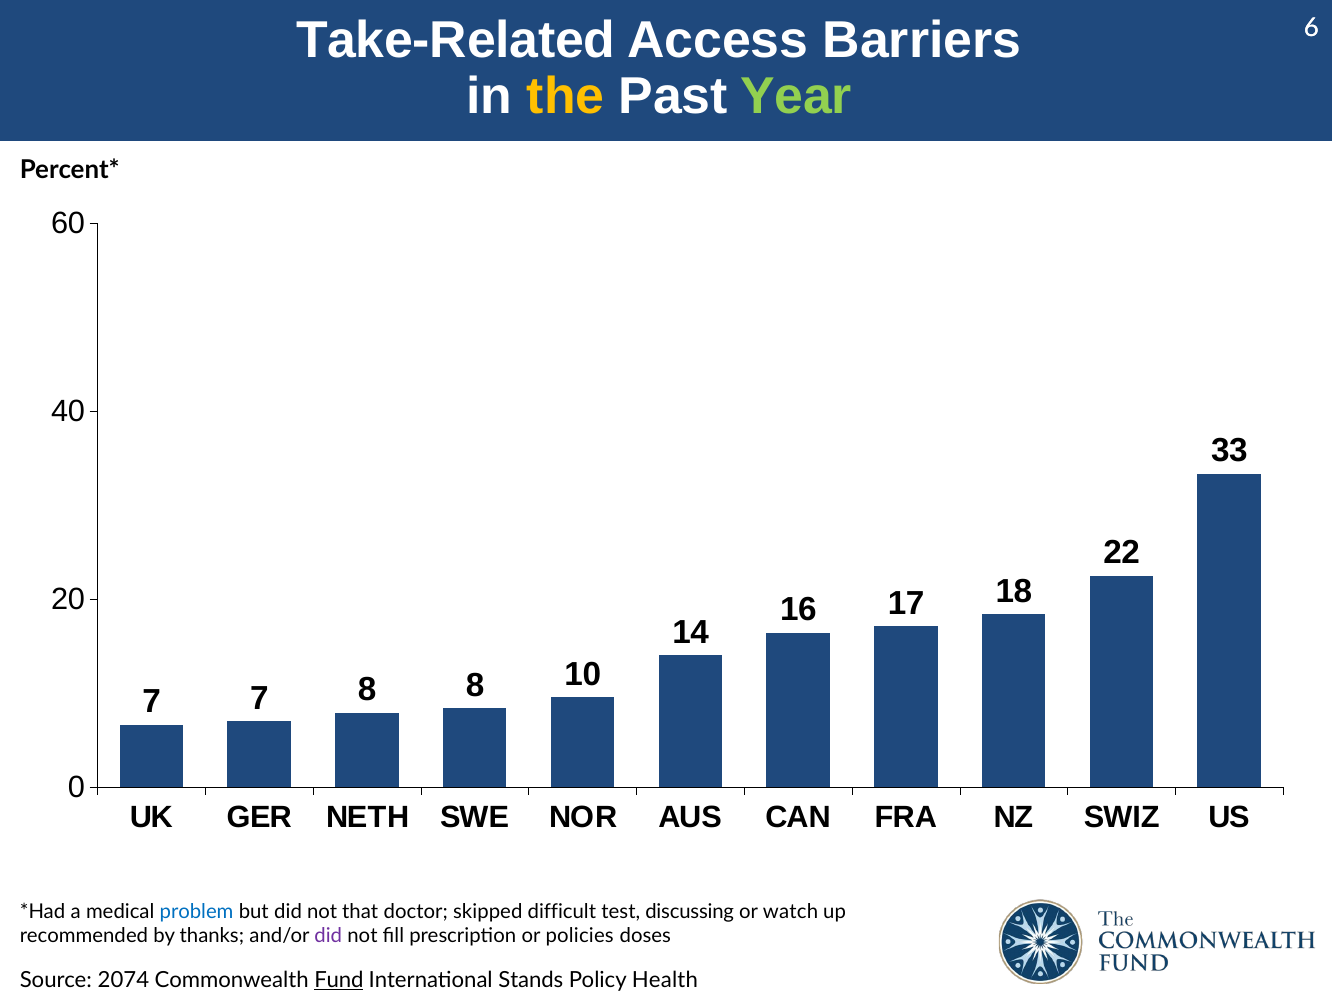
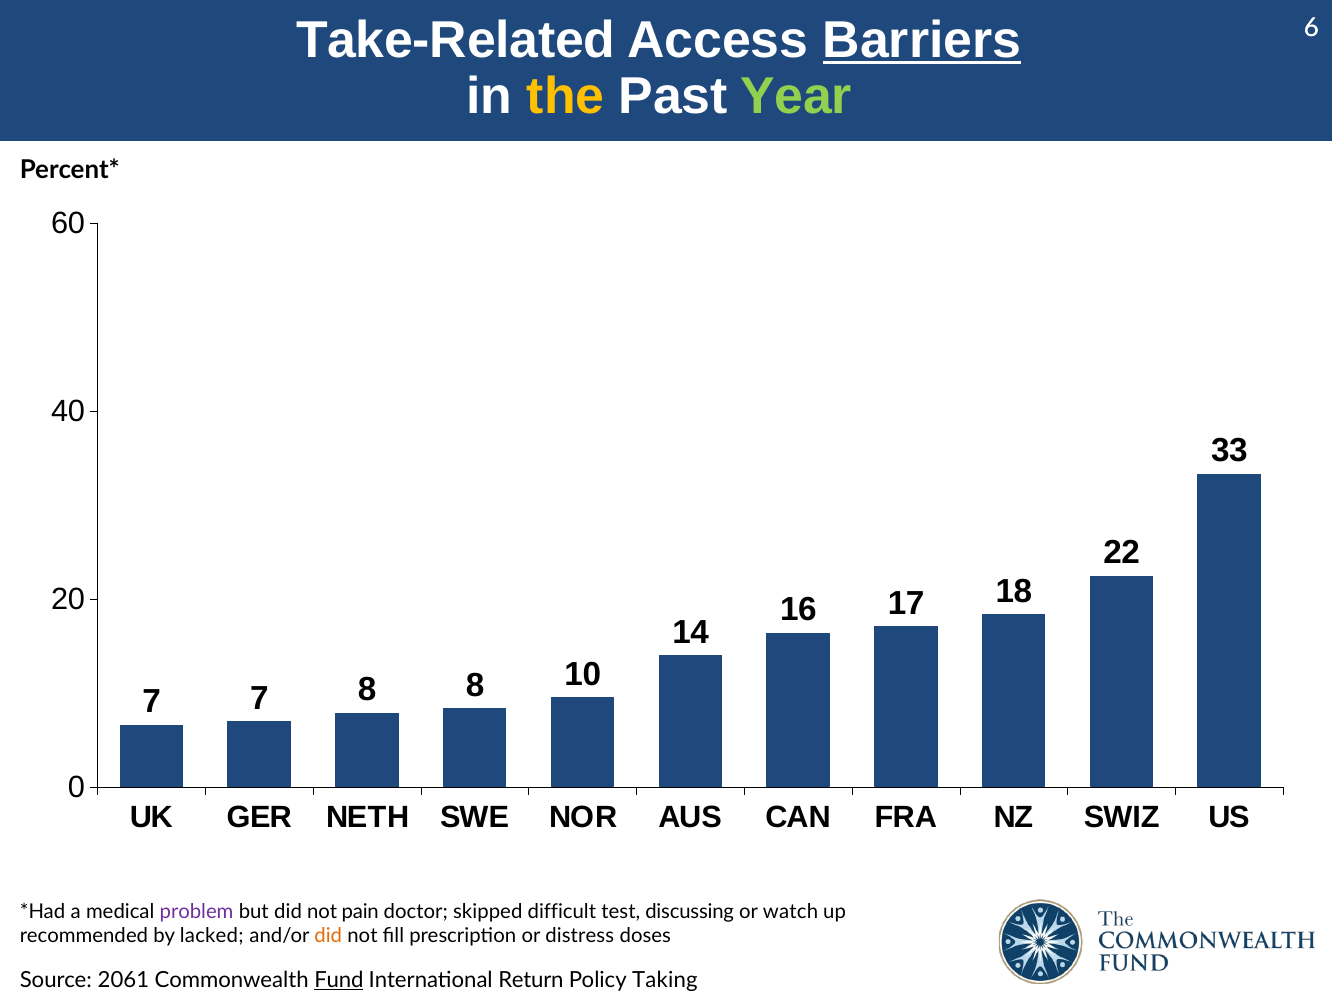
Barriers underline: none -> present
problem colour: blue -> purple
that: that -> pain
thanks: thanks -> lacked
did at (328, 936) colour: purple -> orange
policies: policies -> distress
2074: 2074 -> 2061
Stands: Stands -> Return
Health: Health -> Taking
